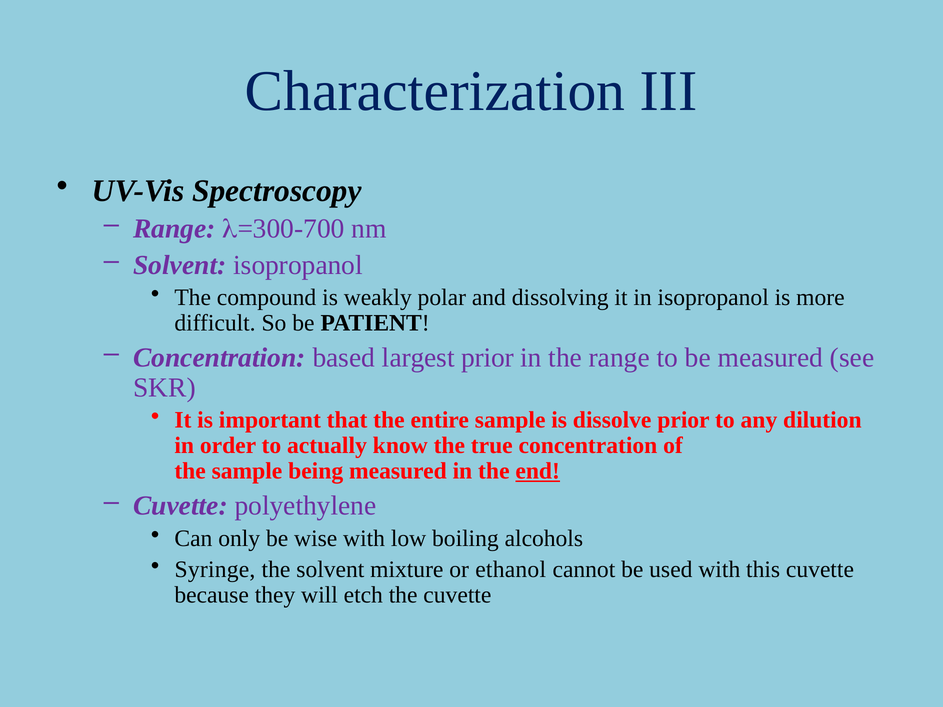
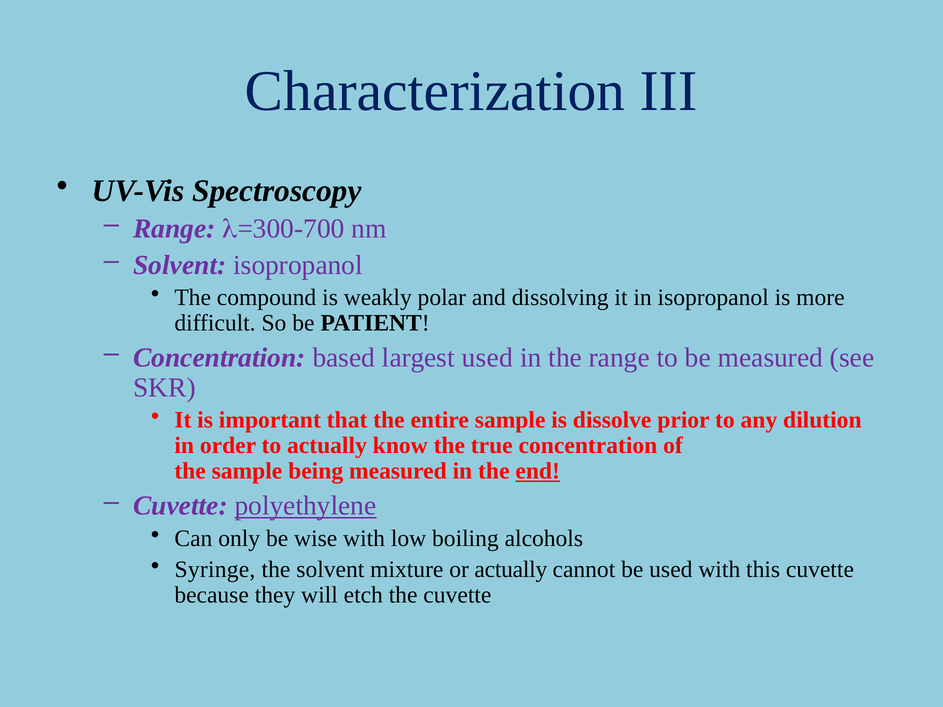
largest prior: prior -> used
polyethylene underline: none -> present
or ethanol: ethanol -> actually
